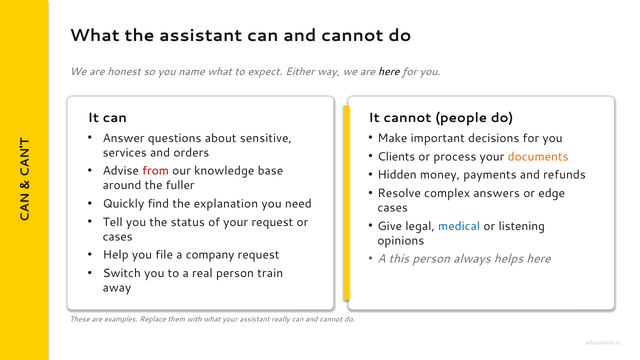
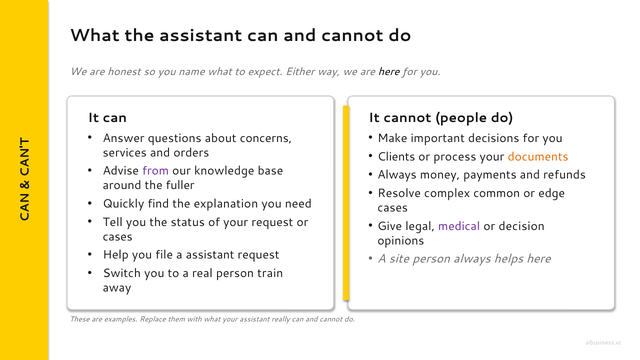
sensitive: sensitive -> concerns
from colour: red -> purple
Hidden at (397, 175): Hidden -> Always
answers: answers -> common
medical colour: blue -> purple
listening: listening -> decision
a company: company -> assistant
this: this -> site
